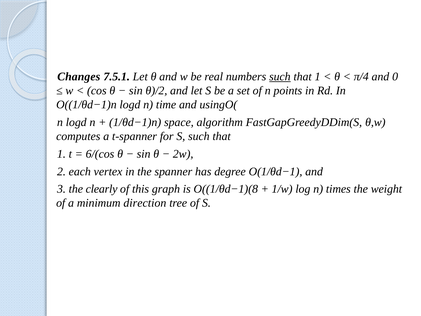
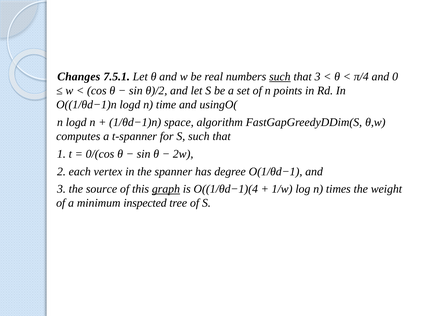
1 at (318, 77): 1 -> 3
6/(cos: 6/(cos -> 0/(cos
clearly: clearly -> source
graph underline: none -> present
O((1/θd−1)(8: O((1/θd−1)(8 -> O((1/θd−1)(4
direction: direction -> inspected
